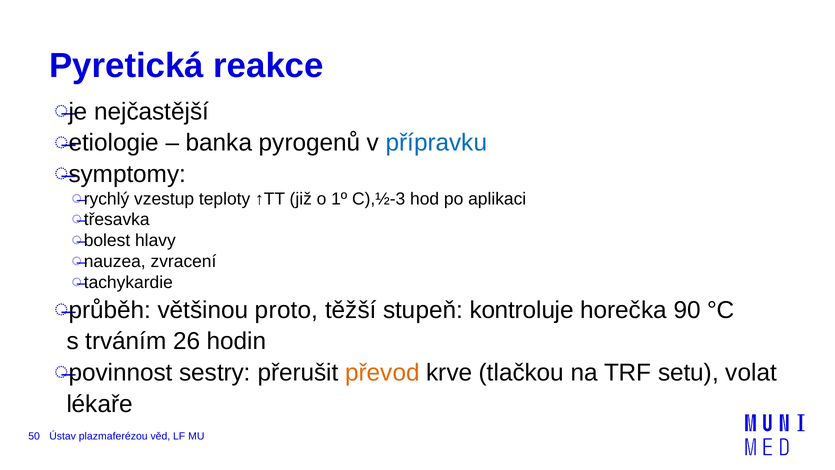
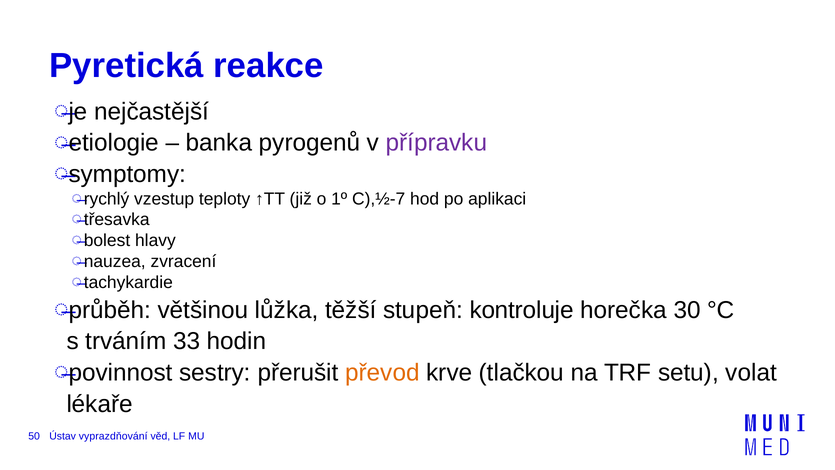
přípravku colour: blue -> purple
C),½-3: C),½-3 -> C),½-7
proto: proto -> lůžka
90: 90 -> 30
26: 26 -> 33
plazmaferézou: plazmaferézou -> vyprazdňování
